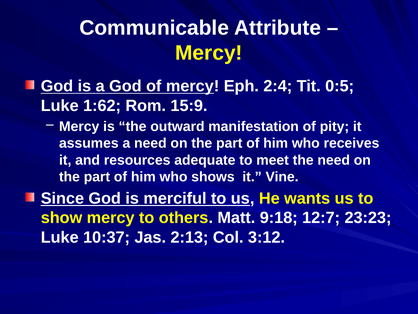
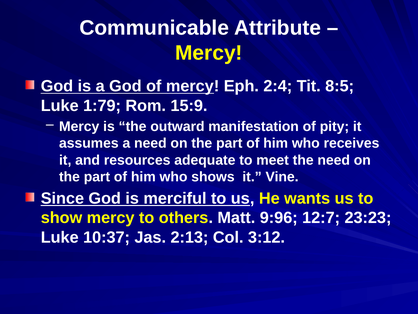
0:5: 0:5 -> 8:5
1:62: 1:62 -> 1:79
9:18: 9:18 -> 9:96
